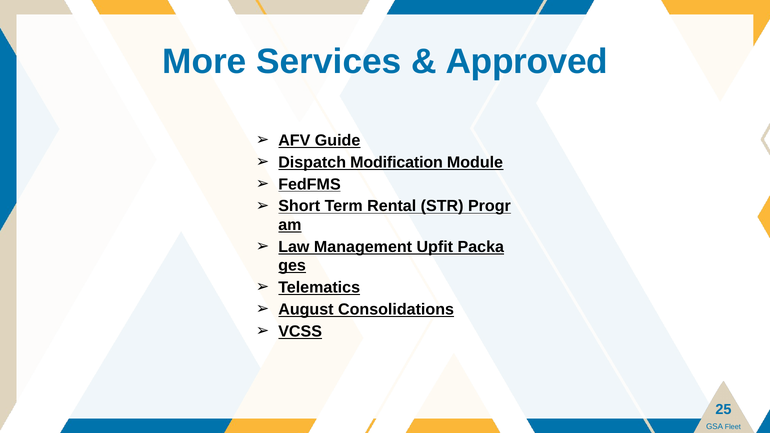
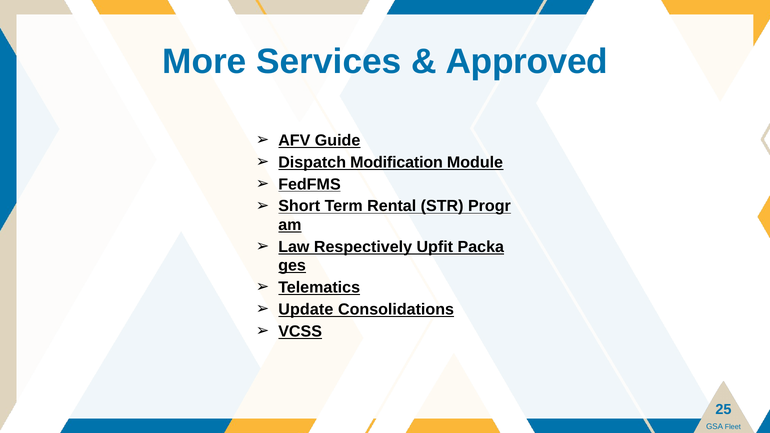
Management: Management -> Respectively
August: August -> Update
